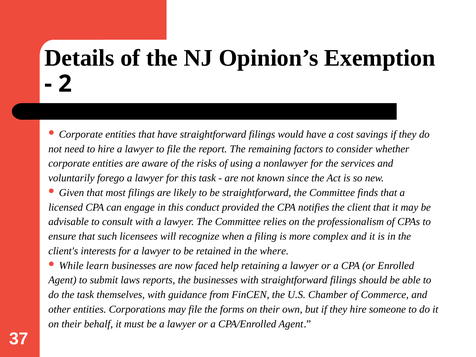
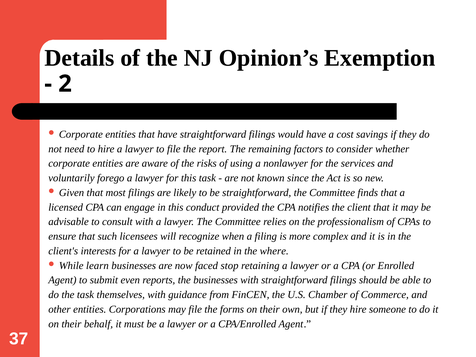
help: help -> stop
laws: laws -> even
